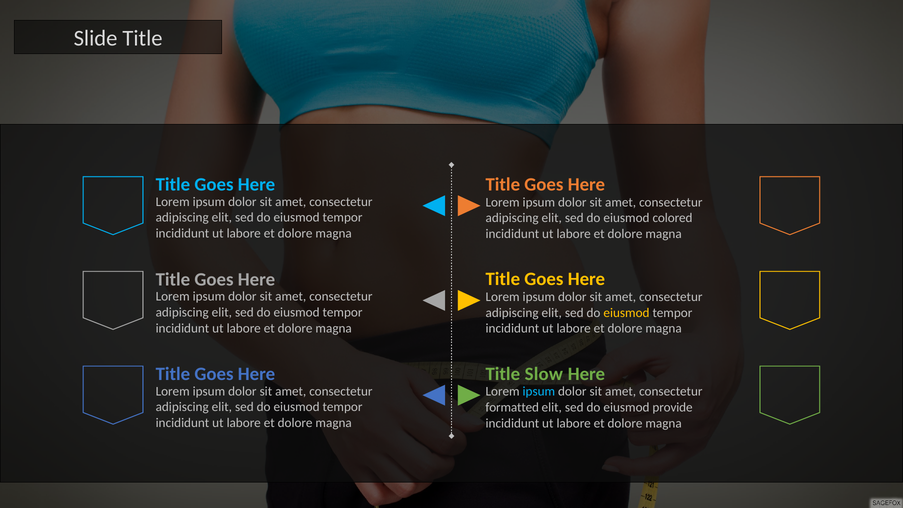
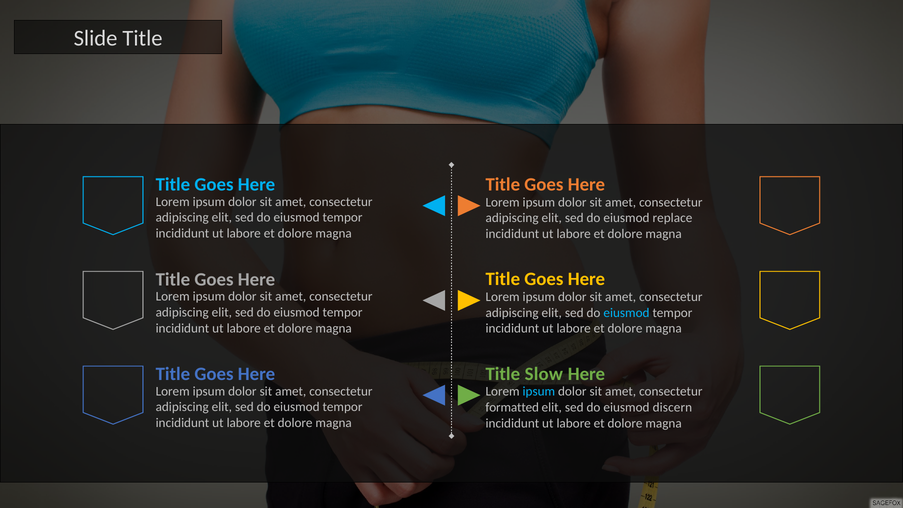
colored: colored -> replace
eiusmod at (626, 313) colour: yellow -> light blue
provide: provide -> discern
